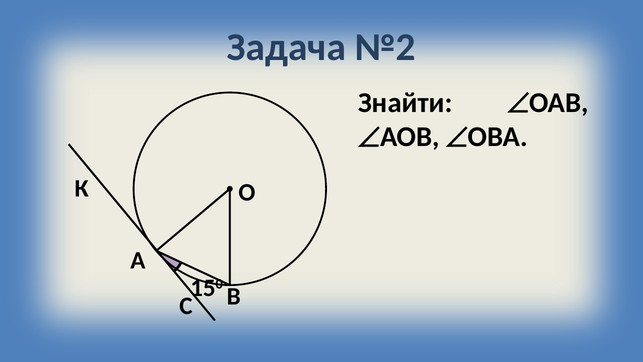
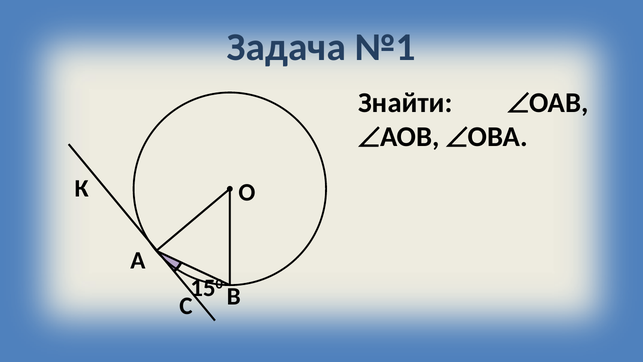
№2: №2 -> №1
